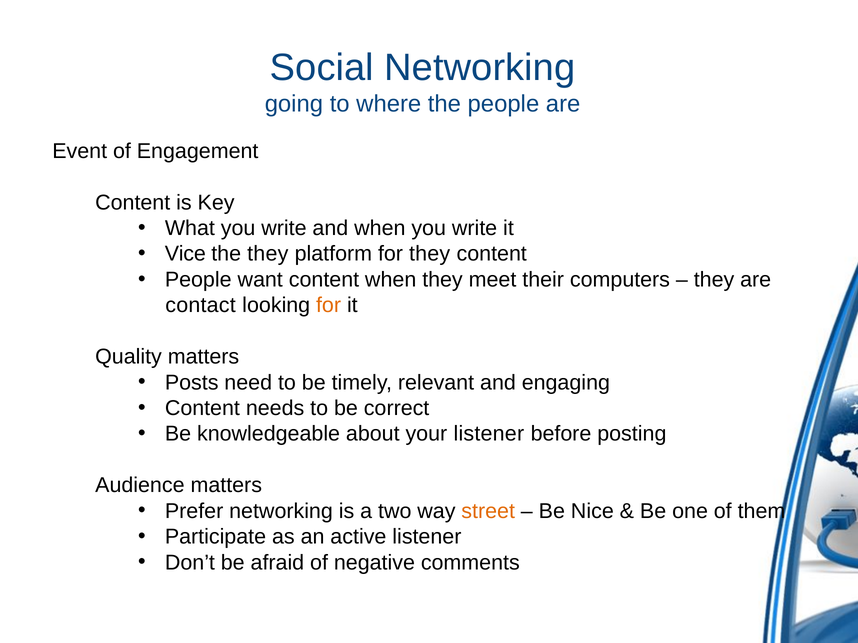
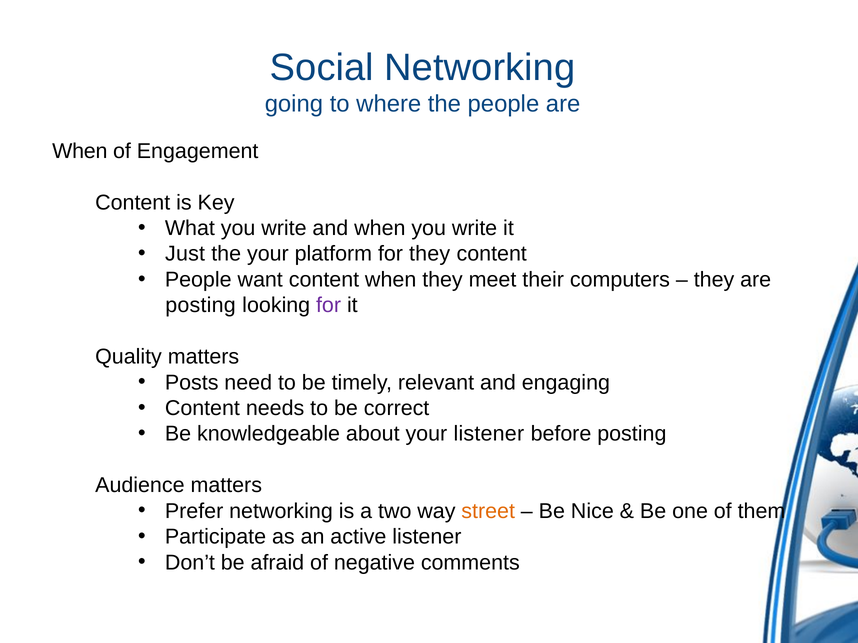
Event at (80, 151): Event -> When
Vice: Vice -> Just
the they: they -> your
contact at (201, 306): contact -> posting
for at (329, 306) colour: orange -> purple
